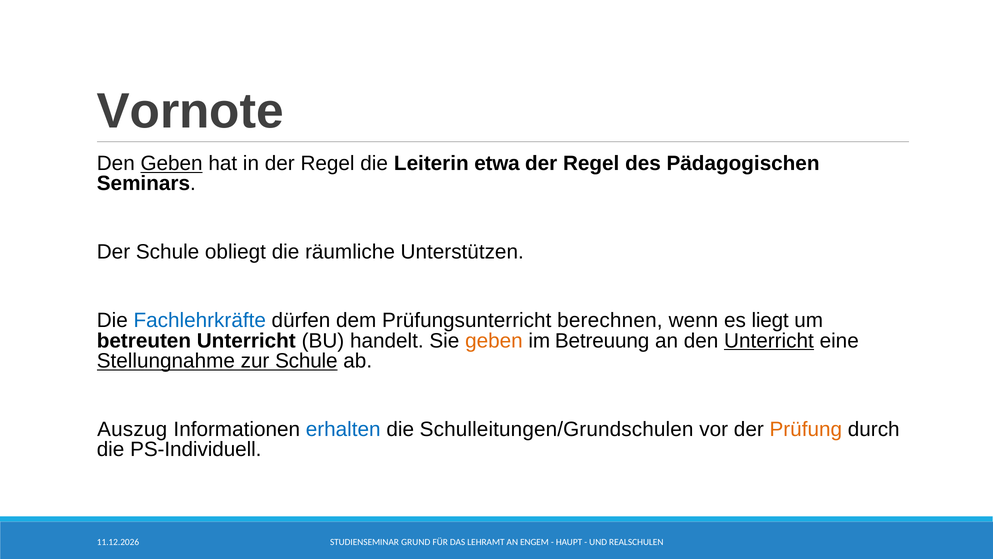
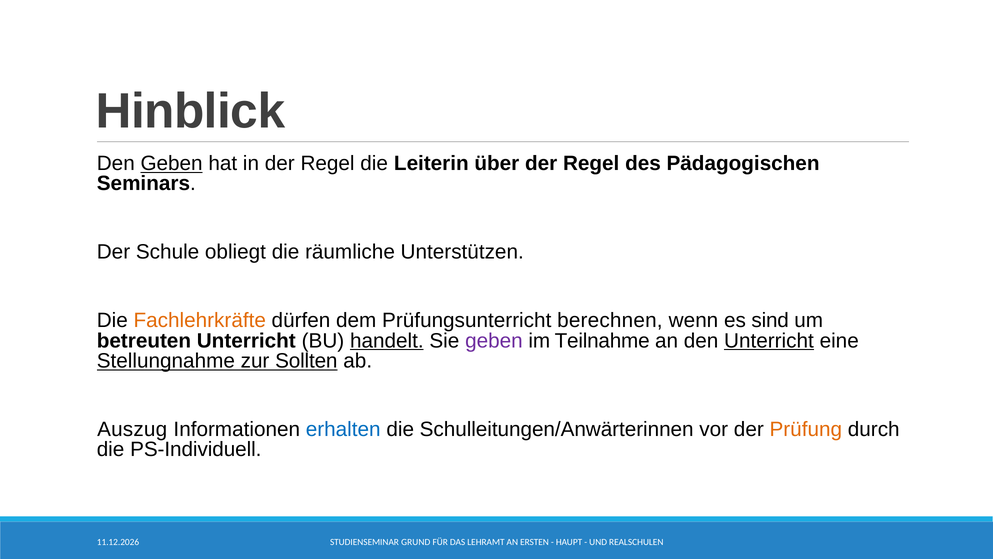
Vornote: Vornote -> Hinblick
etwa: etwa -> über
Fachlehrkräfte colour: blue -> orange
liegt: liegt -> sind
handelt underline: none -> present
geben at (494, 340) colour: orange -> purple
Betreuung: Betreuung -> Teilnahme
zur Schule: Schule -> Sollten
Schulleitungen/Grundschulen: Schulleitungen/Grundschulen -> Schulleitungen/Anwärterinnen
ENGEM: ENGEM -> ERSTEN
